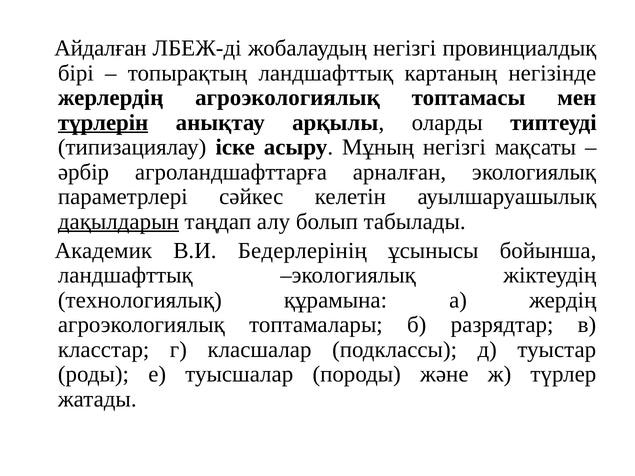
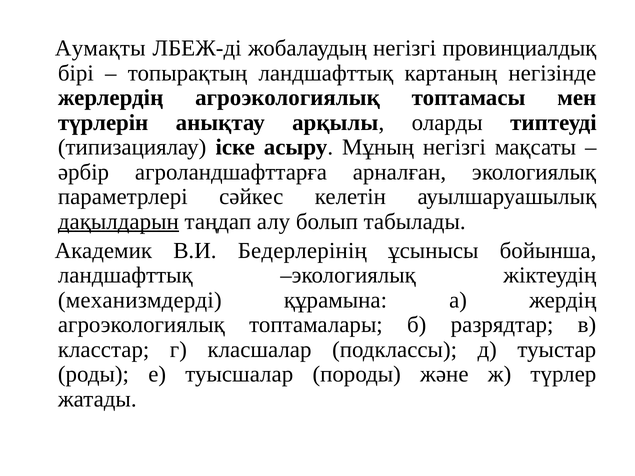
Айдалған: Айдалған -> Аумақты
түрлерін underline: present -> none
технологиялық: технологиялық -> механизмдерді
